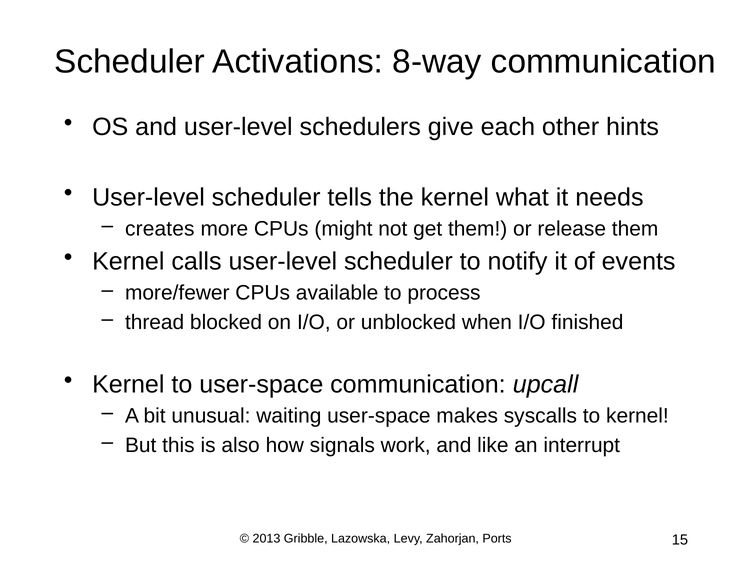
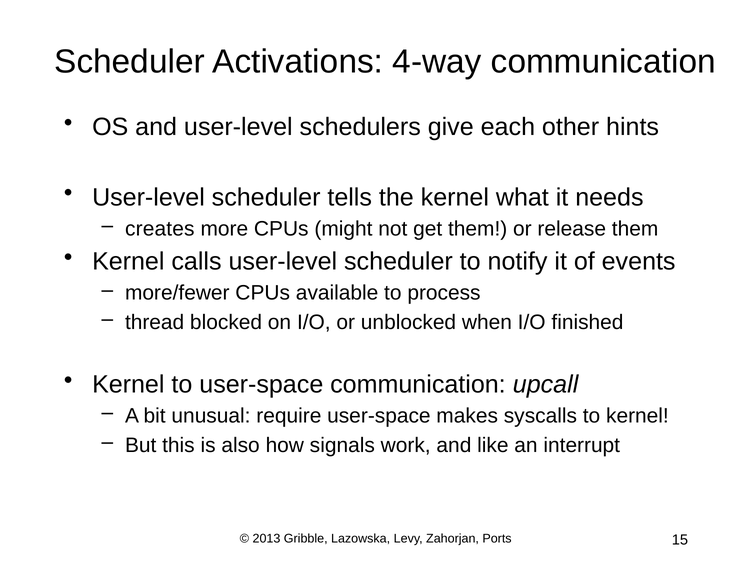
8-way: 8-way -> 4-way
waiting: waiting -> require
